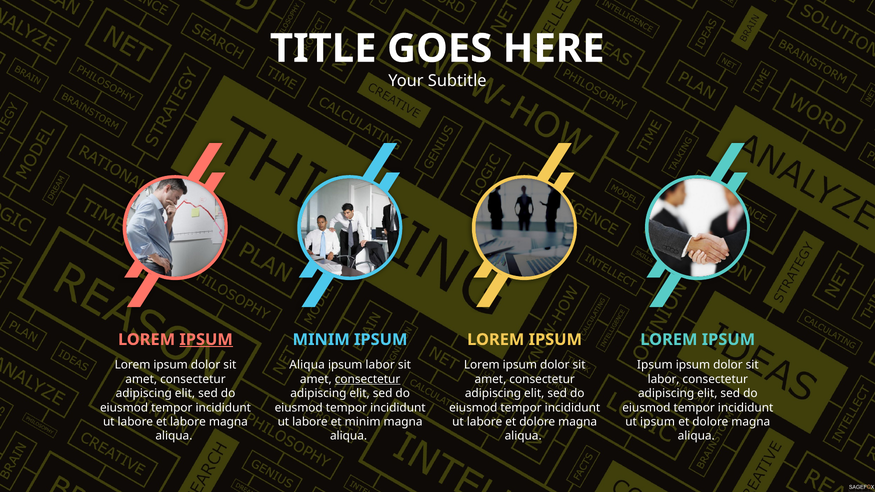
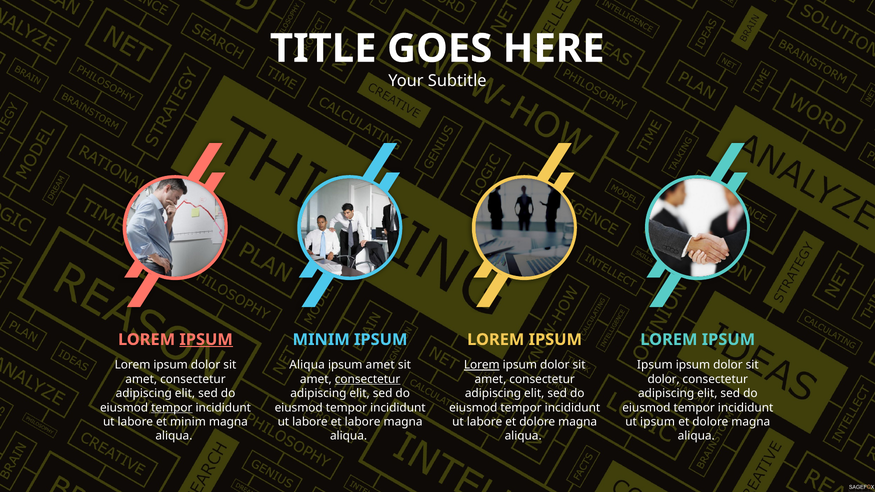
ipsum labor: labor -> amet
Lorem at (482, 365) underline: none -> present
labor at (664, 379): labor -> dolor
tempor at (172, 408) underline: none -> present
et labore: labore -> minim
et minim: minim -> labore
